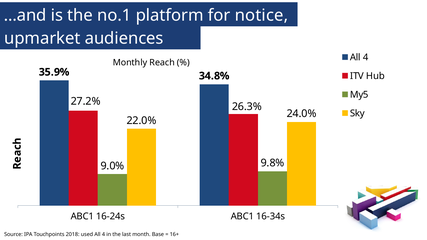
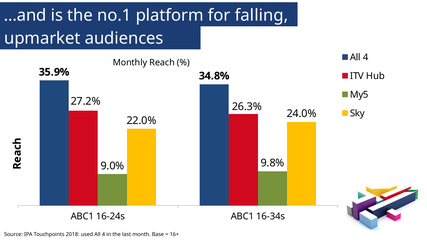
notice: notice -> falling
